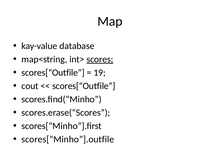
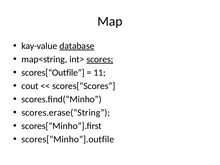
database underline: none -> present
19: 19 -> 11
scores[“Outfile at (84, 86): scores[“Outfile -> scores[“Scores
scores.erase(“Scores: scores.erase(“Scores -> scores.erase(“String
